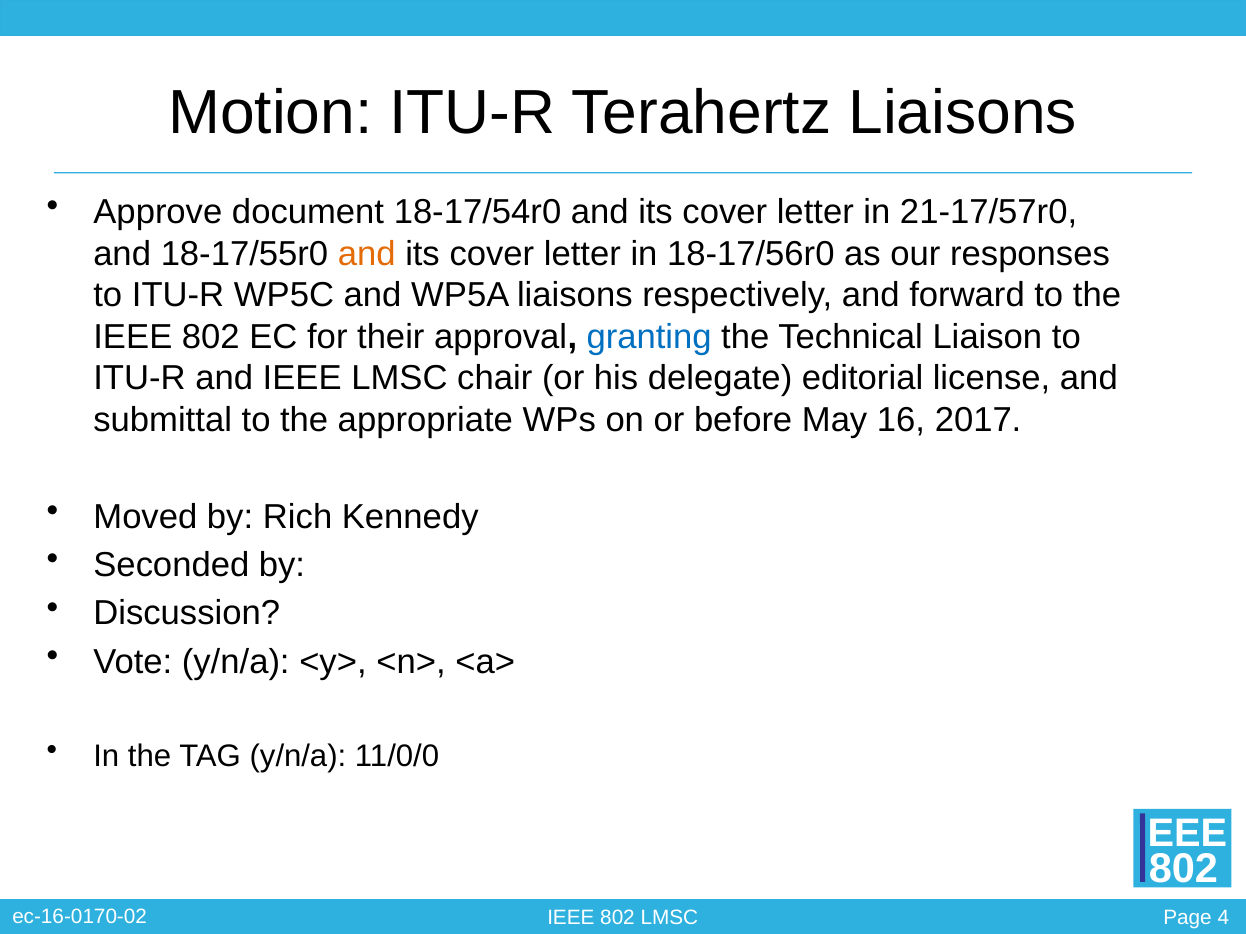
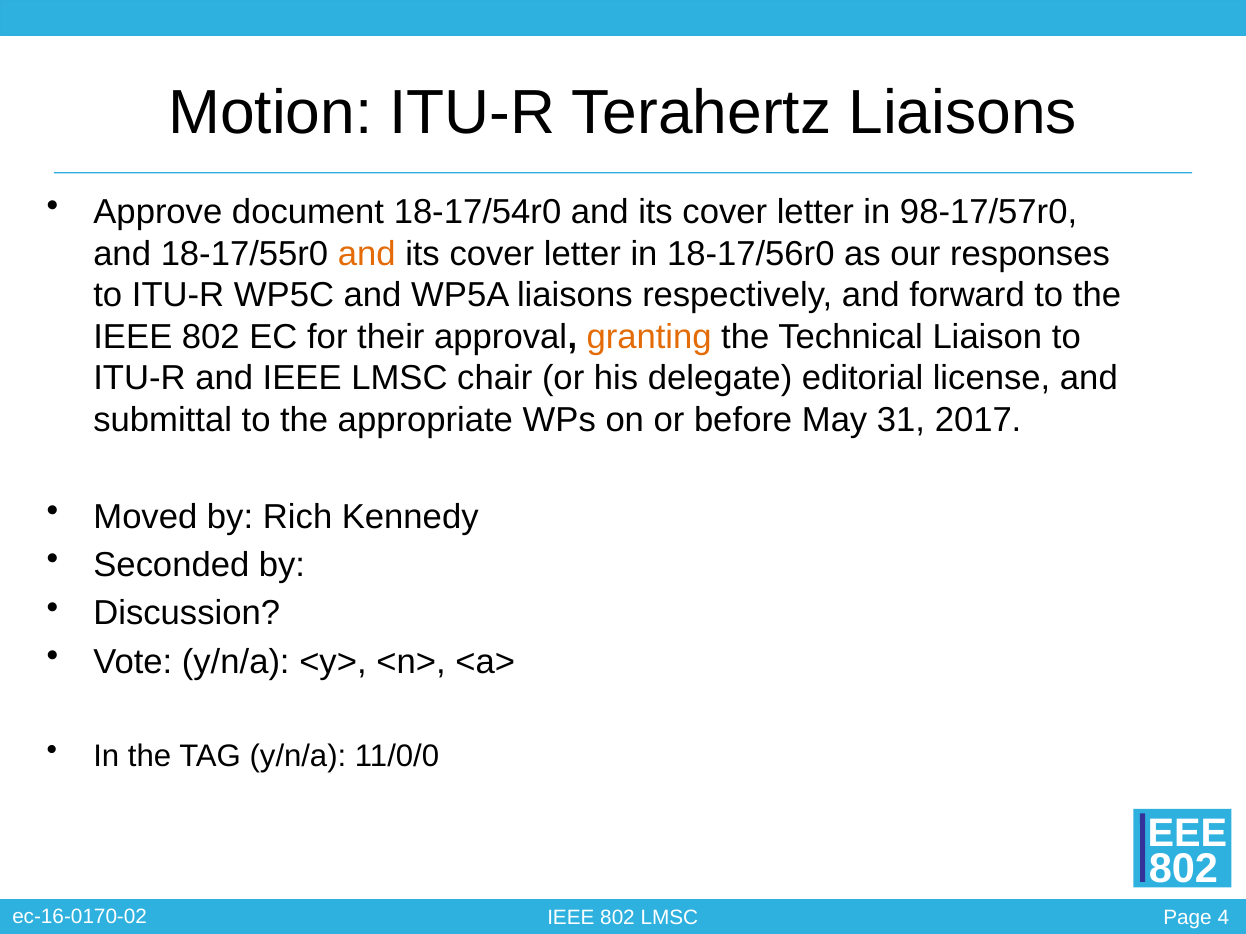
21-17/57r0: 21-17/57r0 -> 98-17/57r0
granting colour: blue -> orange
16: 16 -> 31
